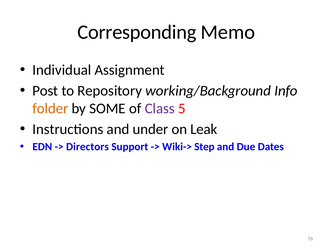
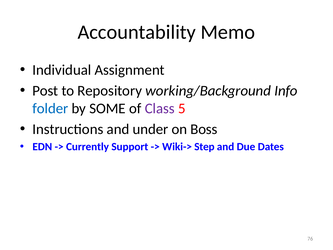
Corresponding: Corresponding -> Accountability
folder colour: orange -> blue
Leak: Leak -> Boss
Directors: Directors -> Currently
